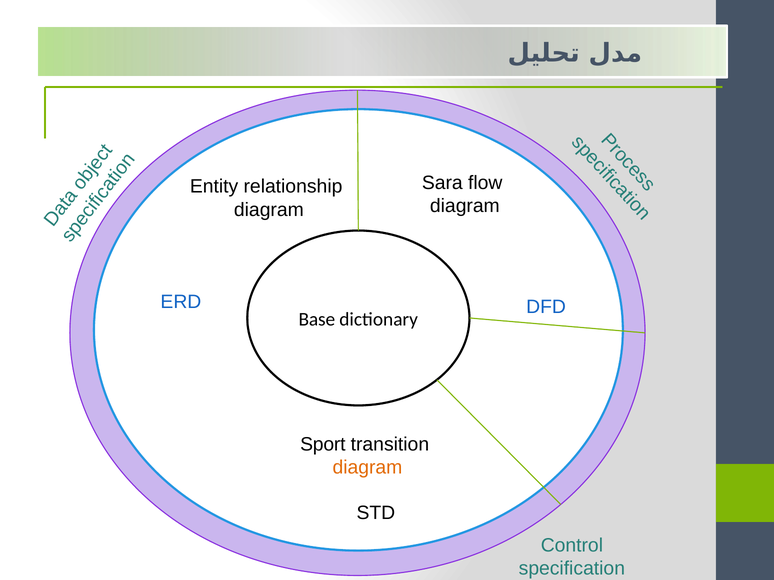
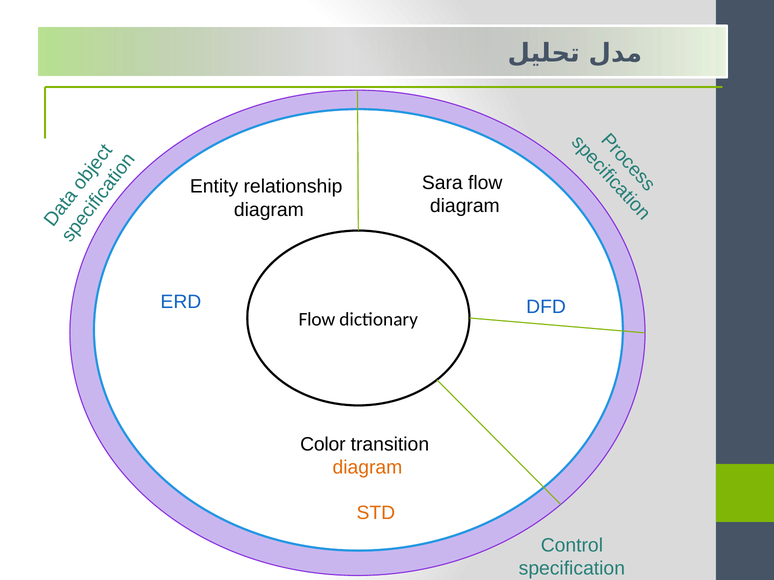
Base at (317, 320): Base -> Flow
Sport: Sport -> Color
STD colour: black -> orange
